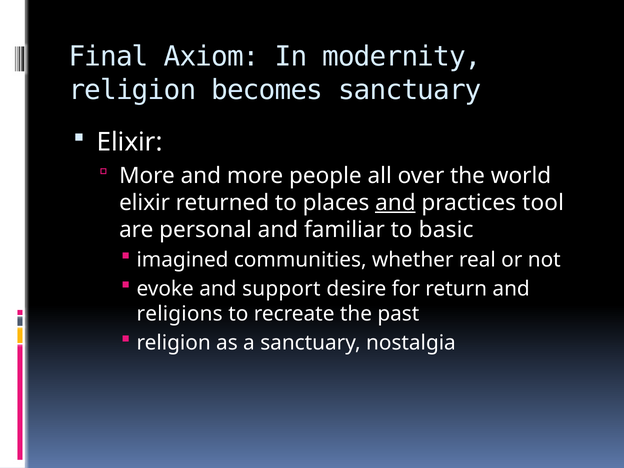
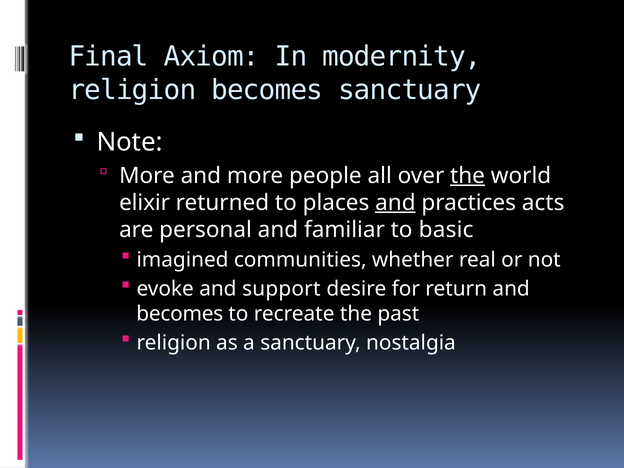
Elixir at (130, 142): Elixir -> Note
the at (468, 176) underline: none -> present
tool: tool -> acts
religions at (180, 314): religions -> becomes
